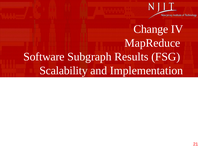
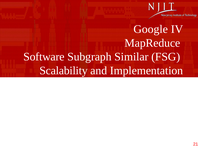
Change: Change -> Google
Results: Results -> Similar
